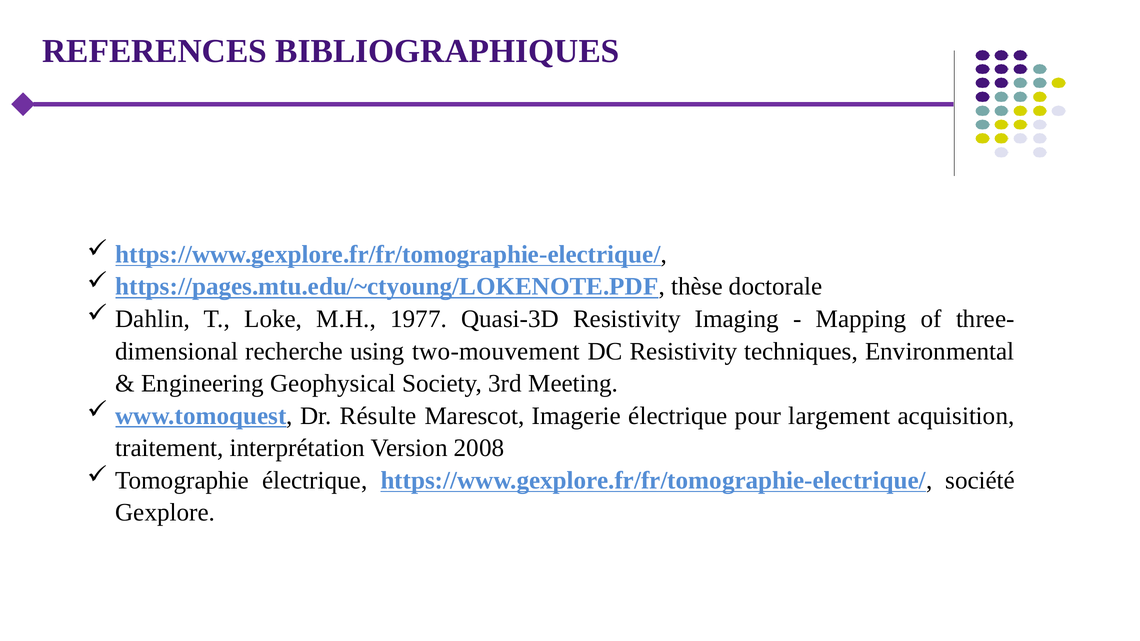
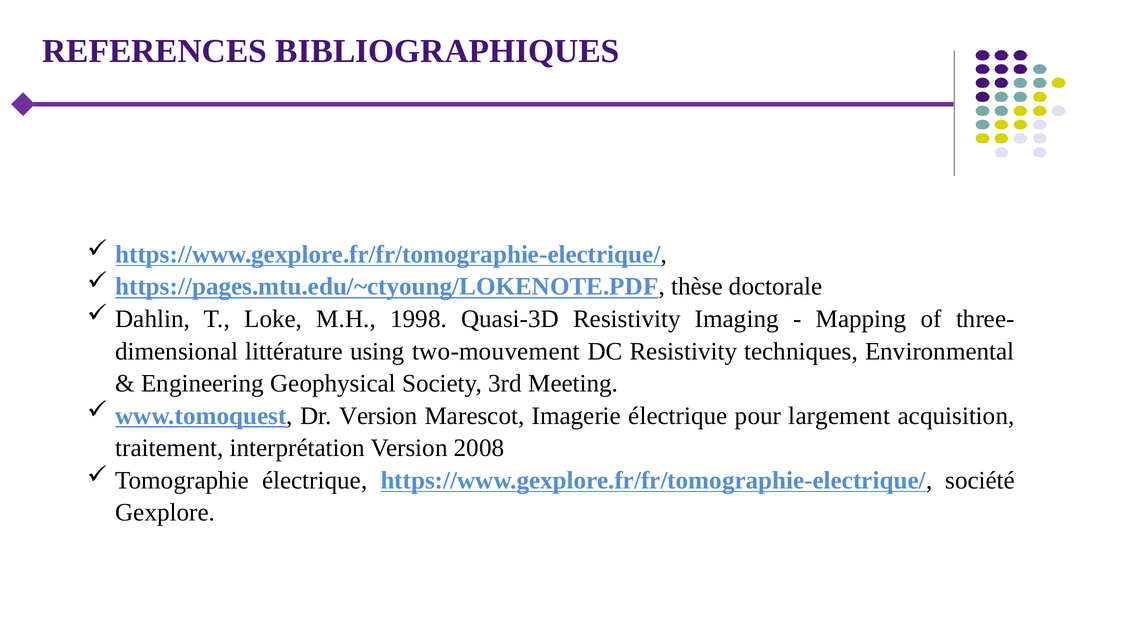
1977: 1977 -> 1998
recherche: recherche -> littérature
Dr Résulte: Résulte -> Version
